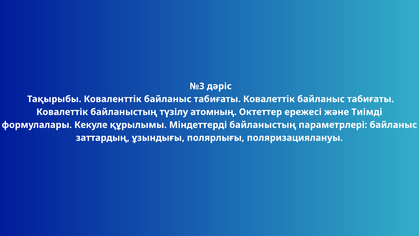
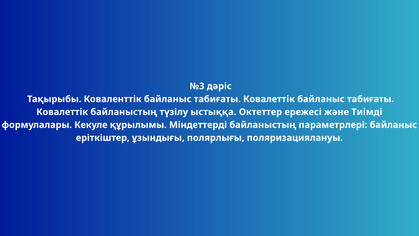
атомның: атомның -> ыстыққа
заттардың: заттардың -> еріткіштер
